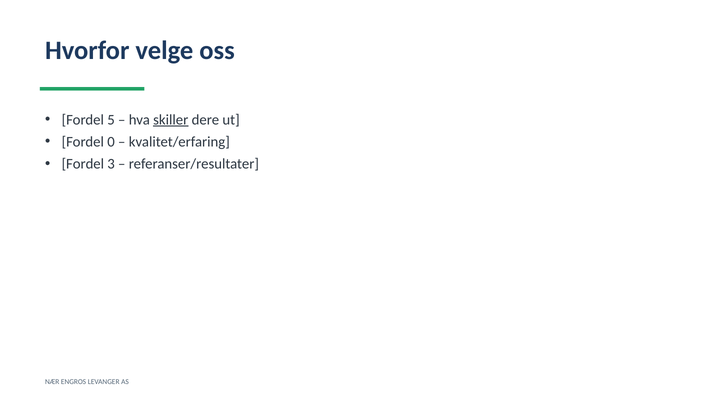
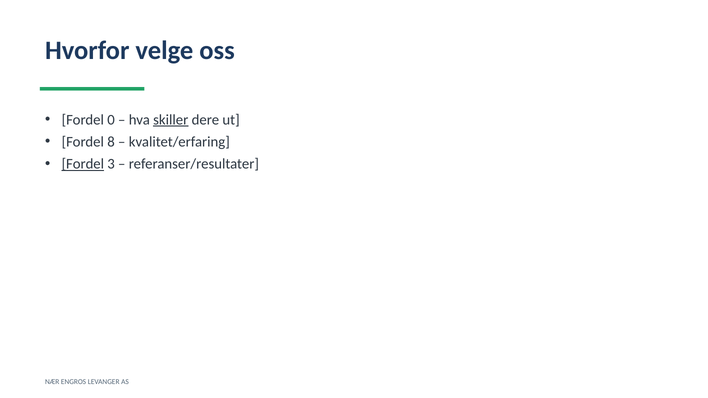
5: 5 -> 0
0: 0 -> 8
Fordel at (83, 164) underline: none -> present
